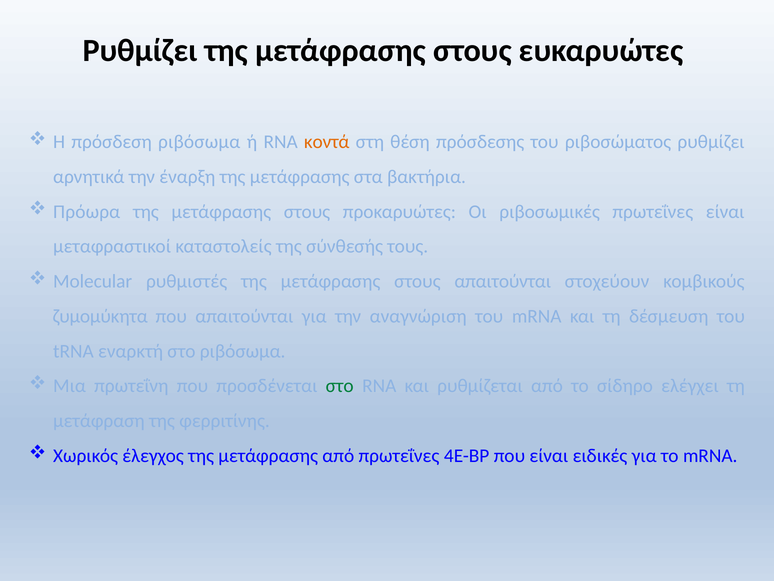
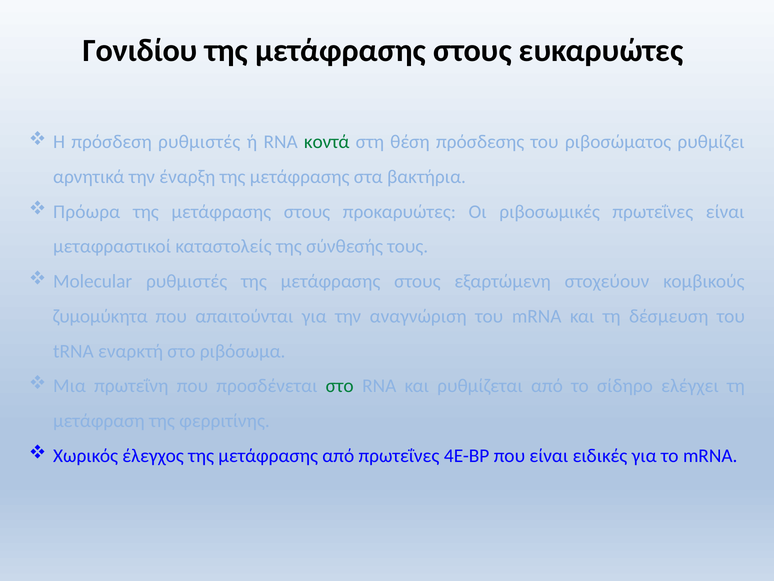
Ρυθμίζει at (140, 51): Ρυθμίζει -> Γονιδίου
πρόσδεση ριβόσωμα: ριβόσωμα -> ρυθμιστές
κοντά colour: orange -> green
στους απαιτούνται: απαιτούνται -> εξαρτώμενη
